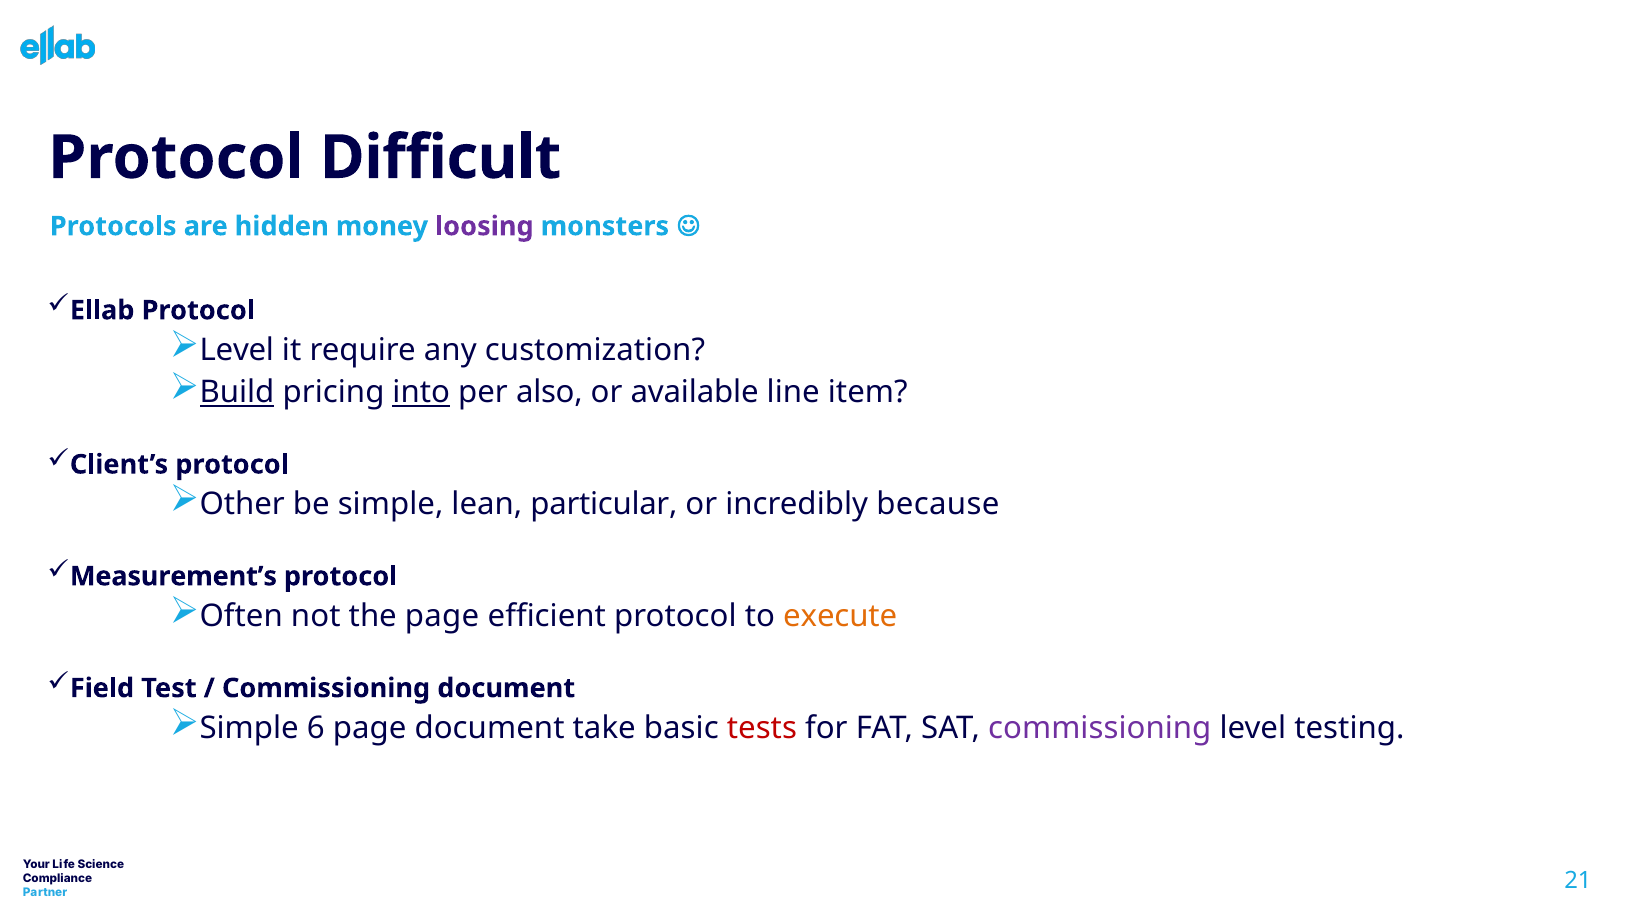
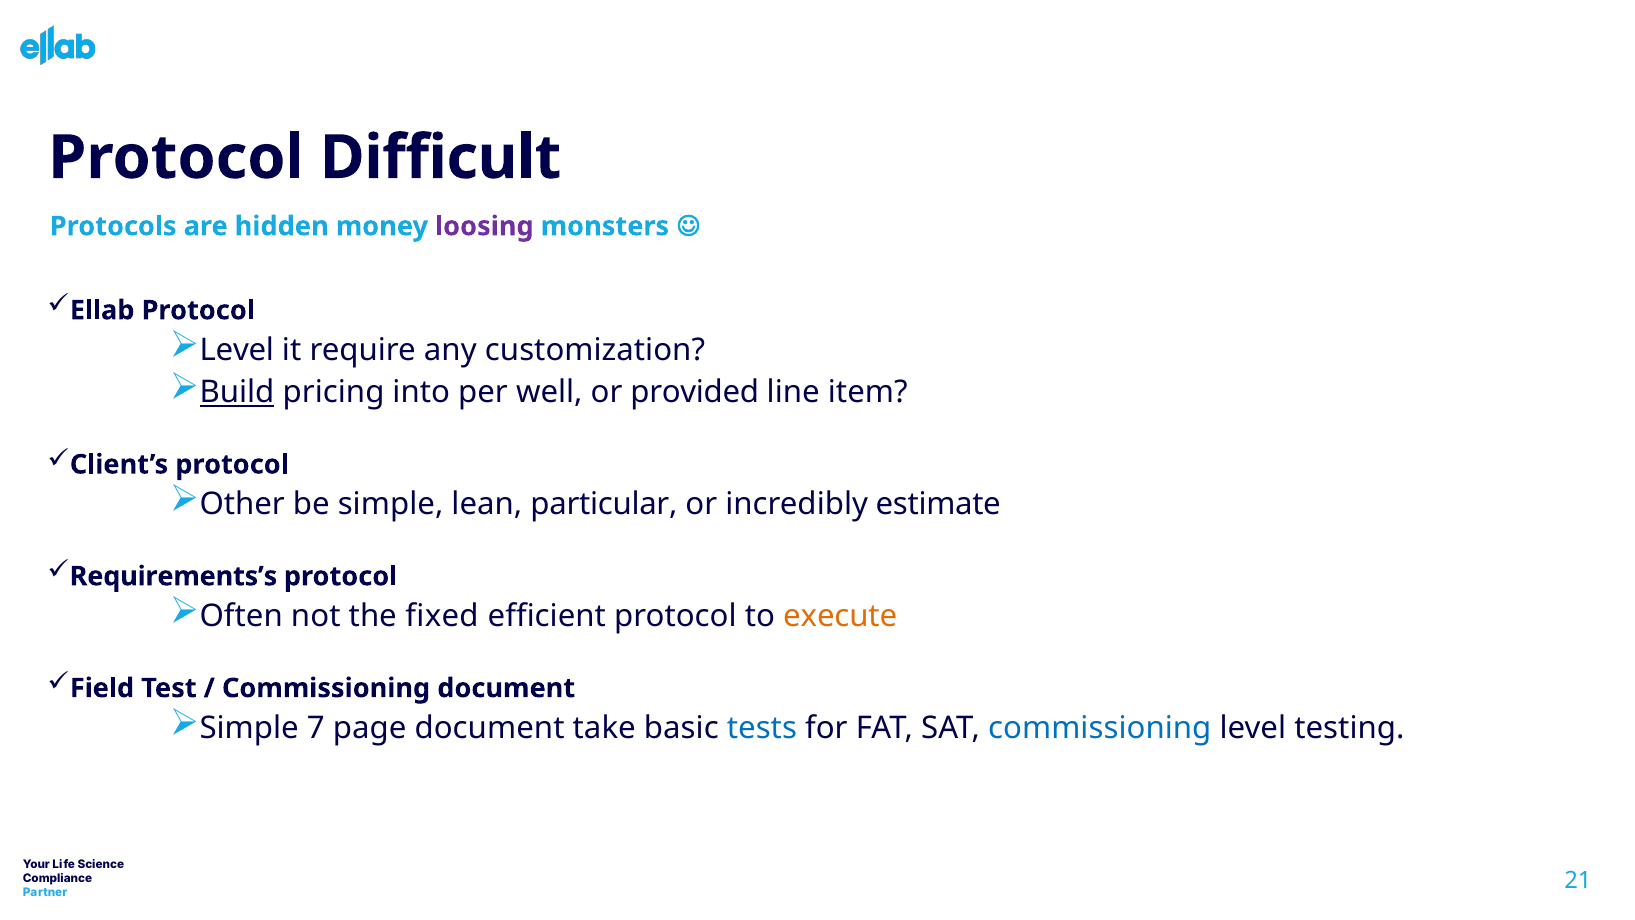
into underline: present -> none
also: also -> well
available: available -> provided
because: because -> estimate
Measurement’s: Measurement’s -> Requirements’s
the page: page -> fixed
6: 6 -> 7
tests colour: red -> blue
commissioning at (1100, 728) colour: purple -> blue
